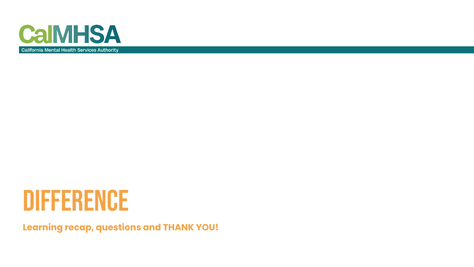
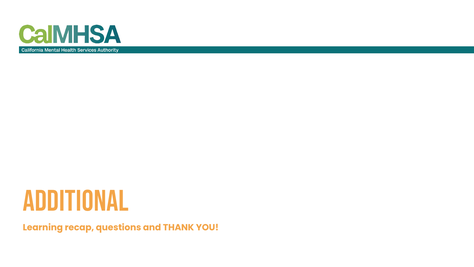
Difference: Difference -> Additional
